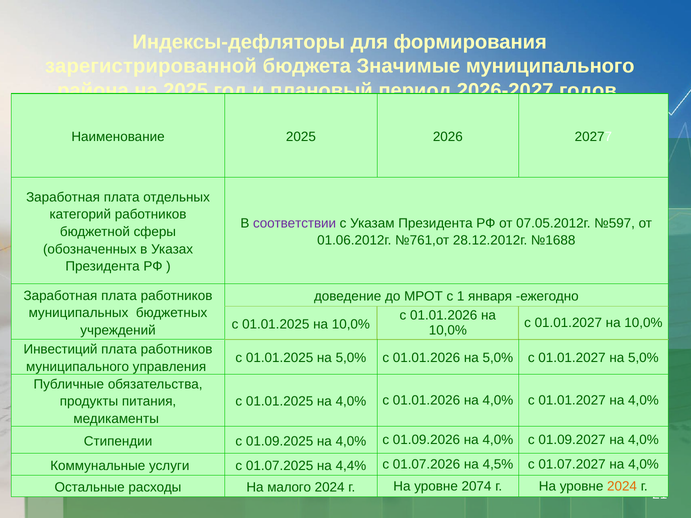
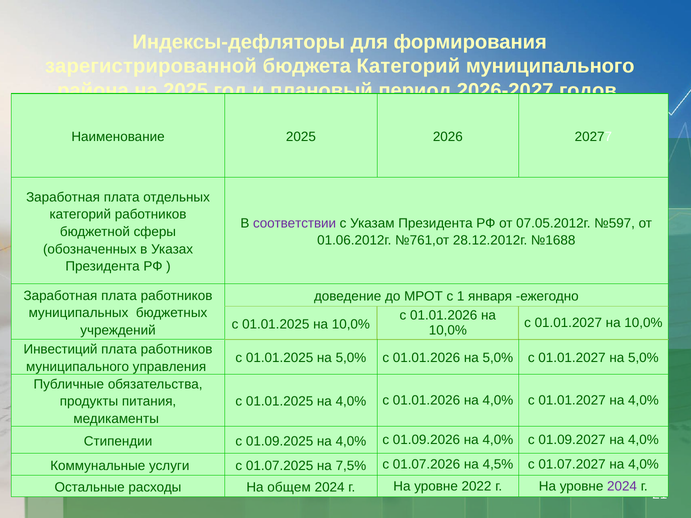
бюджета Значимые: Значимые -> Категорий
4,4%: 4,4% -> 7,5%
малого: малого -> общем
2074: 2074 -> 2022
2024 at (622, 486) colour: orange -> purple
